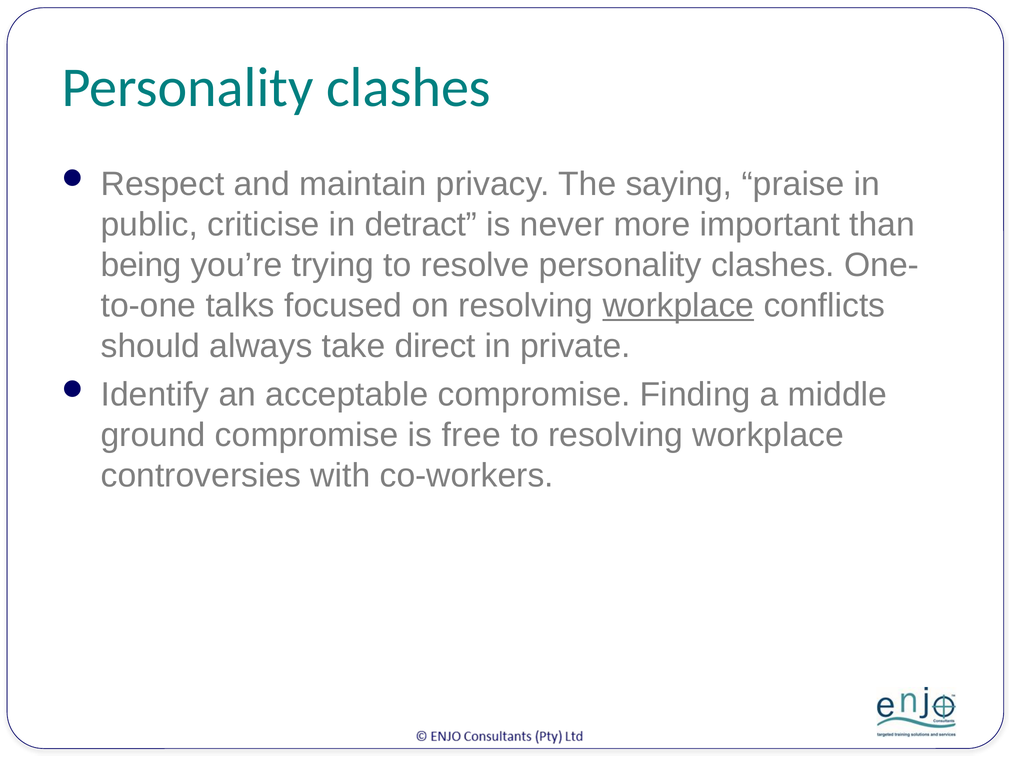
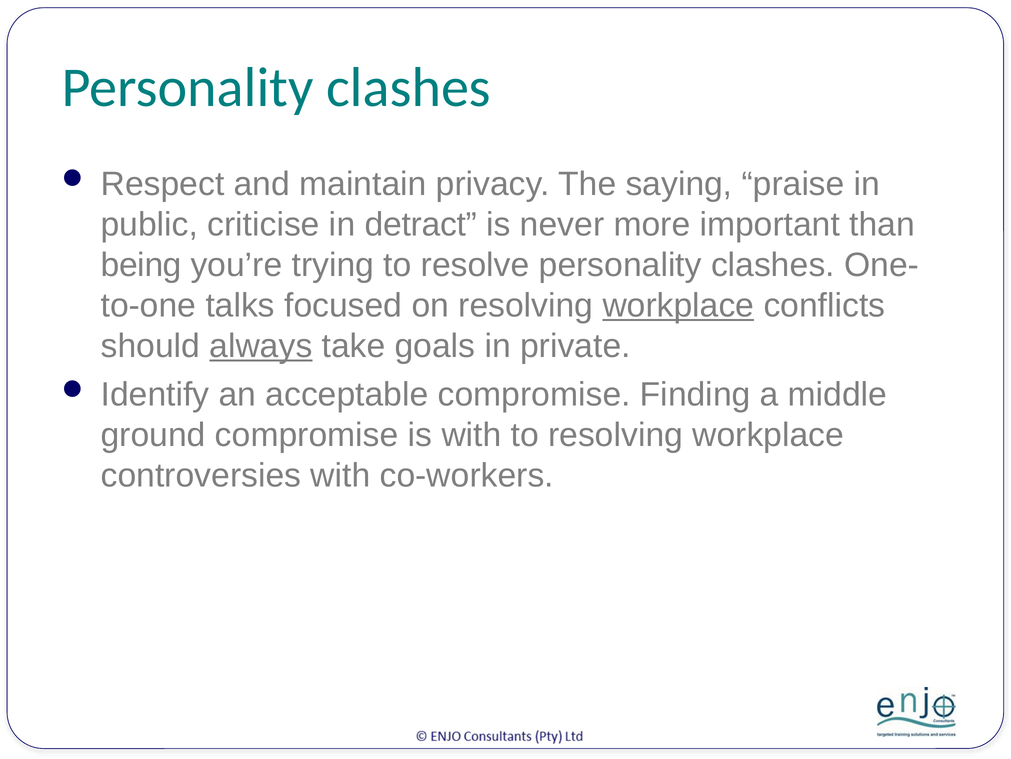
always underline: none -> present
direct: direct -> goals
is free: free -> with
